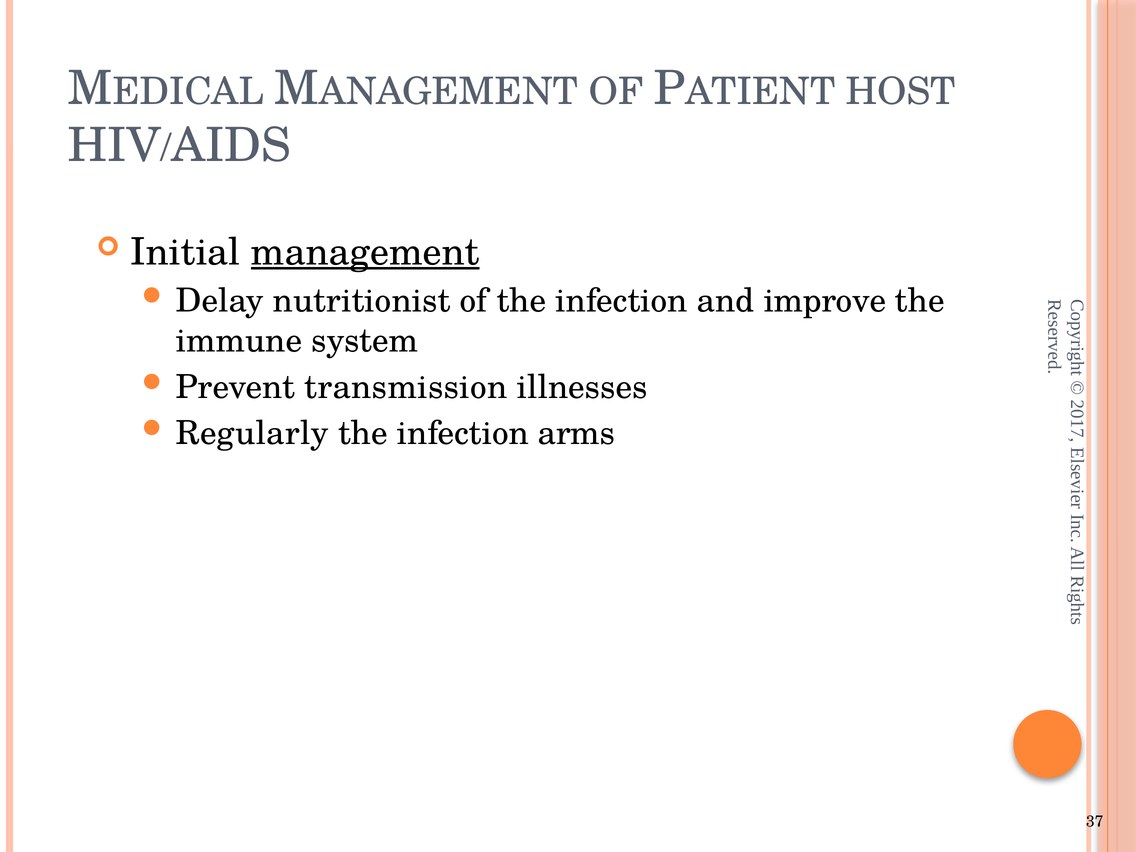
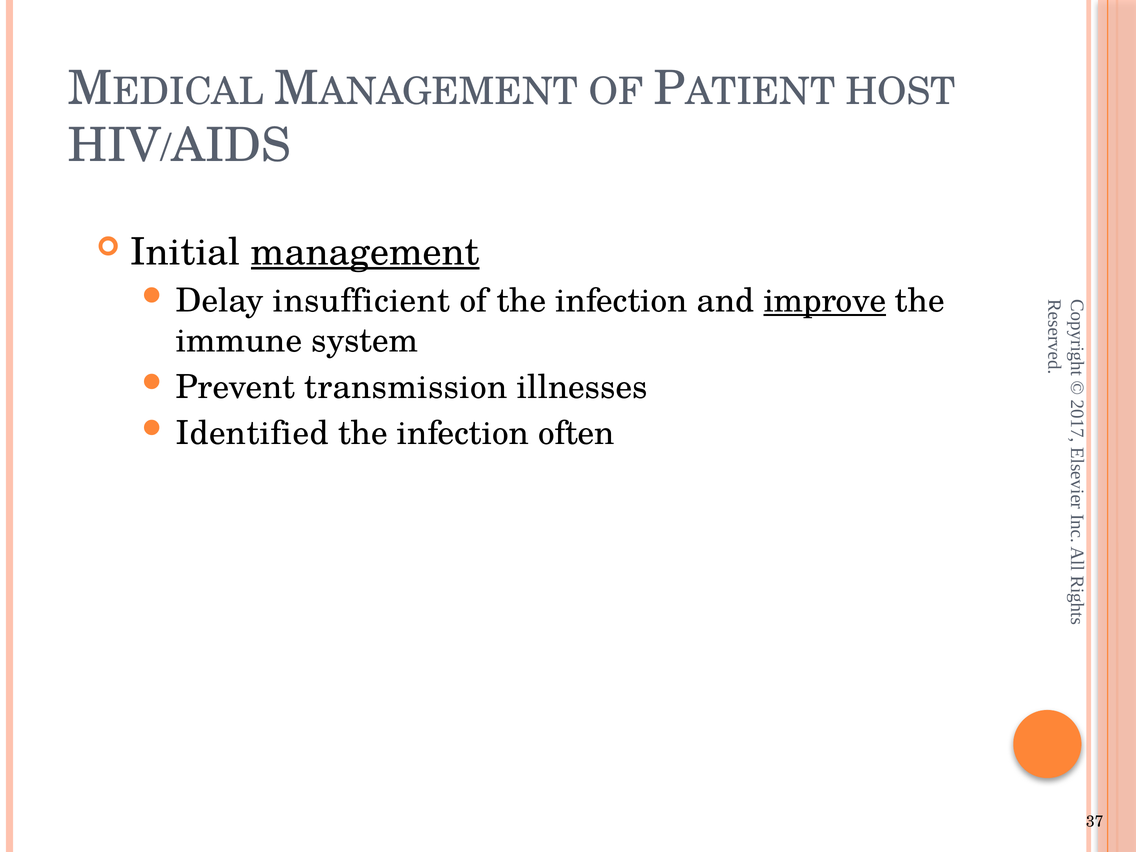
nutritionist: nutritionist -> insufficient
improve underline: none -> present
Regularly: Regularly -> Identified
arms: arms -> often
